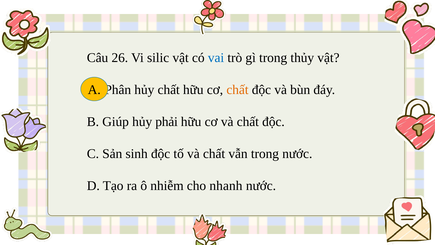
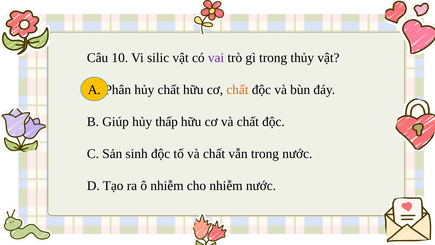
26: 26 -> 10
vai colour: blue -> purple
phải: phải -> thấp
cho nhanh: nhanh -> nhiễm
